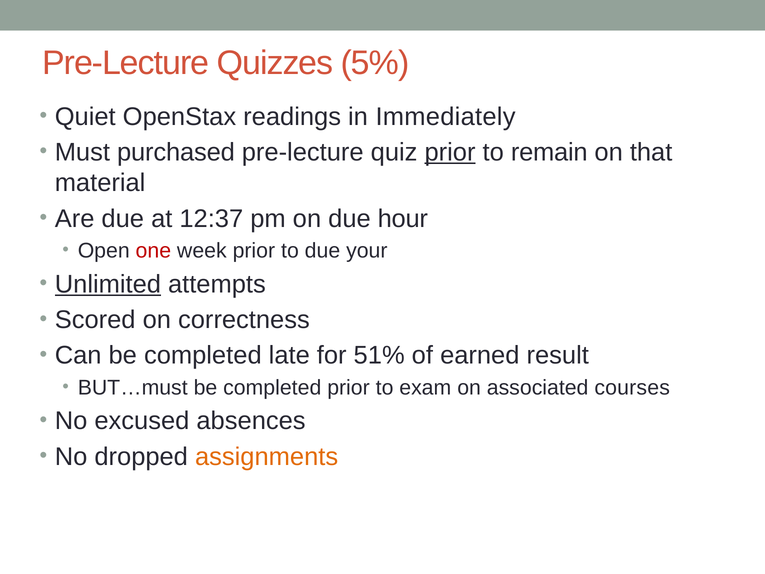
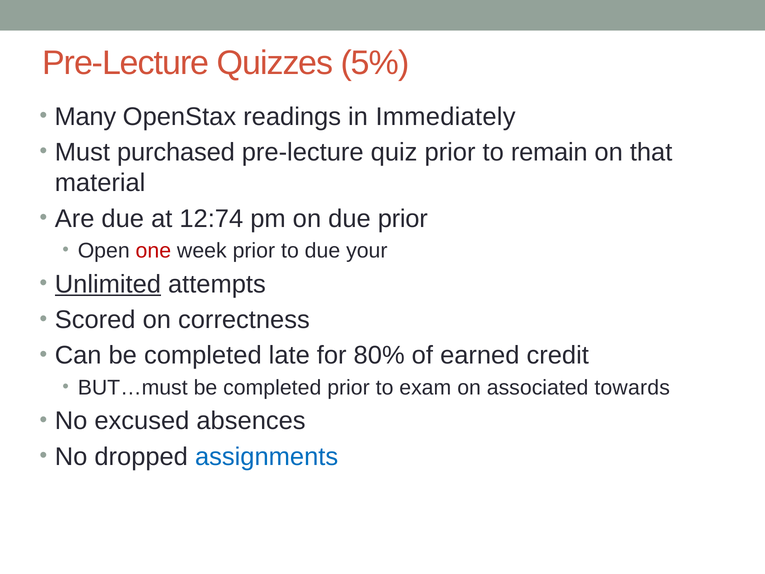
Quiet: Quiet -> Many
prior at (450, 152) underline: present -> none
12:37: 12:37 -> 12:74
due hour: hour -> prior
51%: 51% -> 80%
result: result -> credit
courses: courses -> towards
assignments colour: orange -> blue
